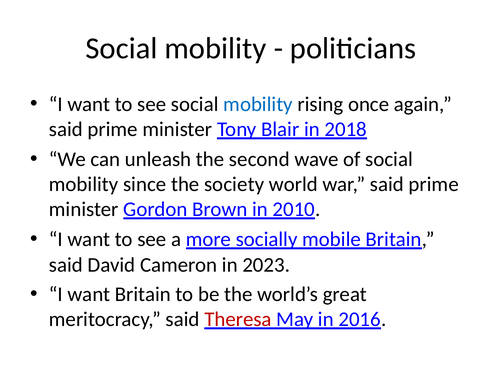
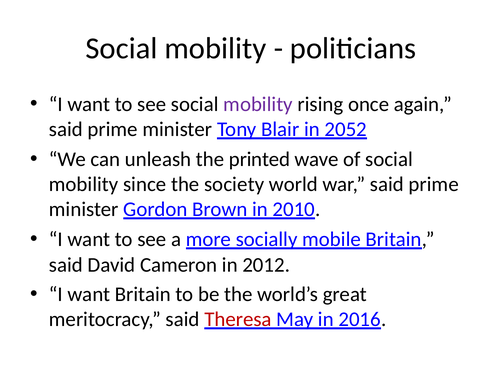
mobility at (258, 104) colour: blue -> purple
2018: 2018 -> 2052
second: second -> printed
2023: 2023 -> 2012
